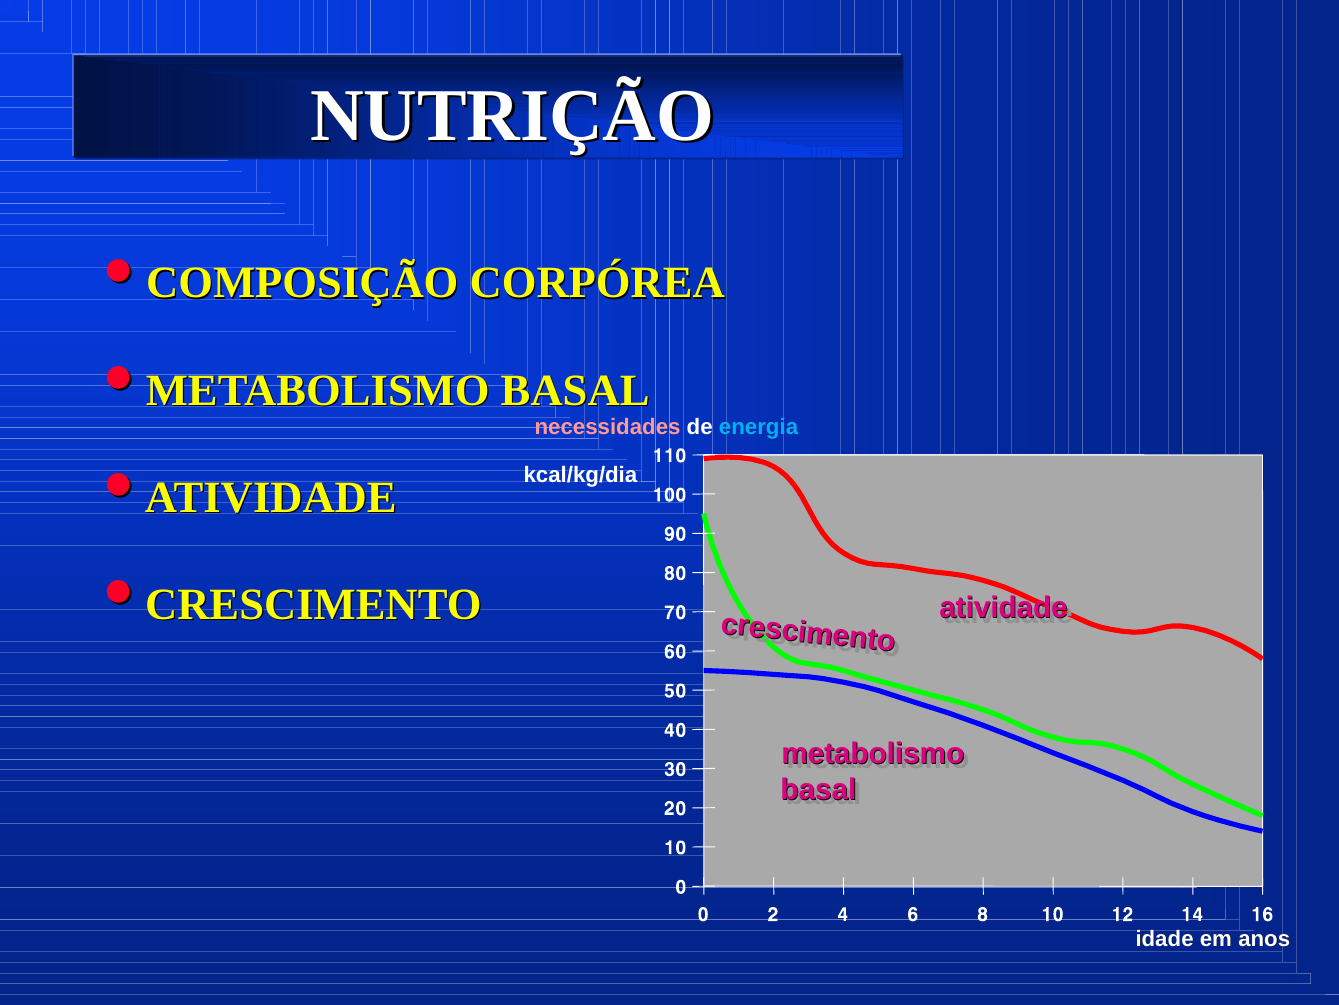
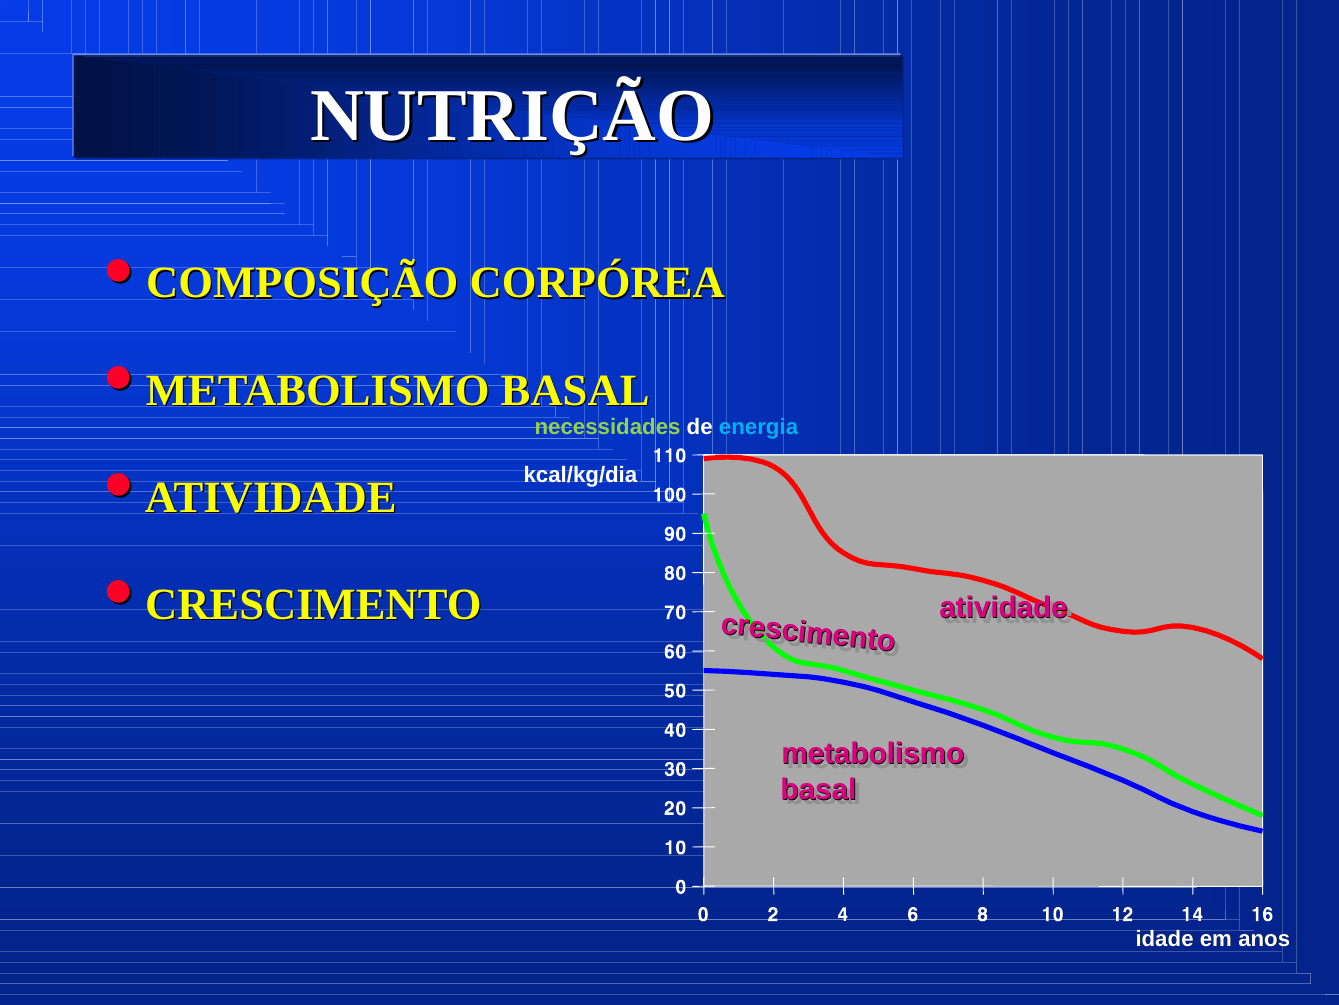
necessidades colour: pink -> light green
